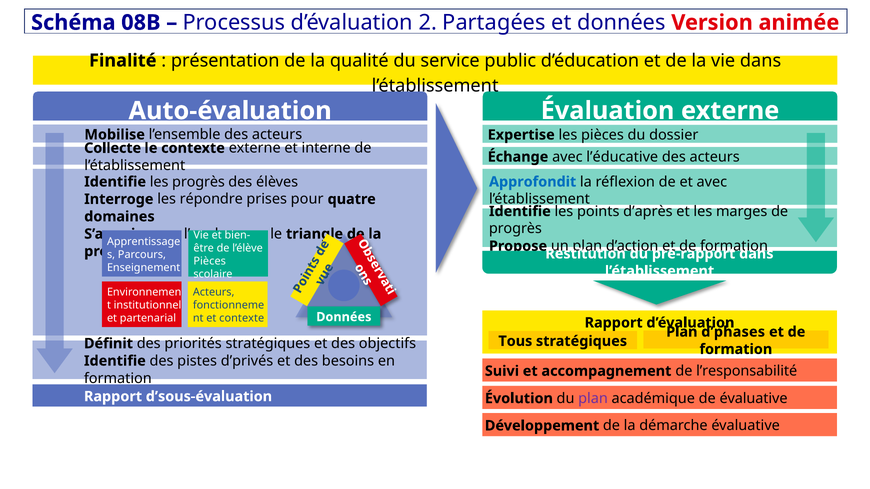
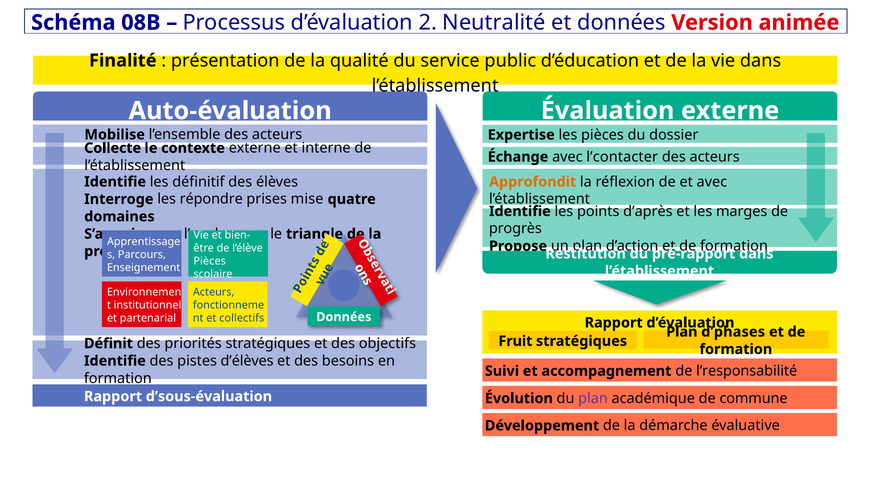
Partagées: Partagées -> Neutralité
l’éducative: l’éducative -> l’contacter
les progrès: progrès -> définitif
Approfondit colour: blue -> orange
prises pour: pour -> mise
et contexte: contexte -> collectifs
Tous: Tous -> Fruit
d’privés: d’privés -> d’élèves
de évaluative: évaluative -> commune
